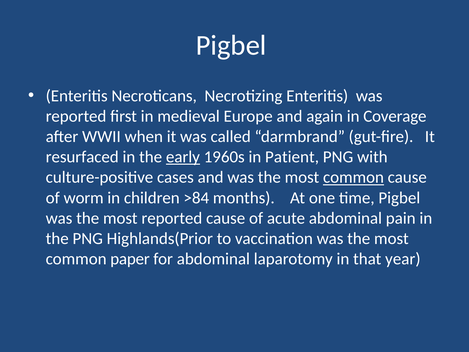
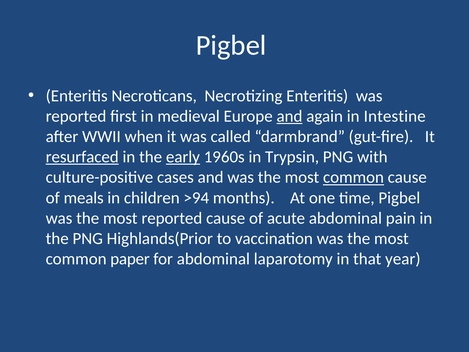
and at (289, 116) underline: none -> present
Coverage: Coverage -> Intestine
resurfaced underline: none -> present
Patient: Patient -> Trypsin
worm: worm -> meals
>84: >84 -> >94
